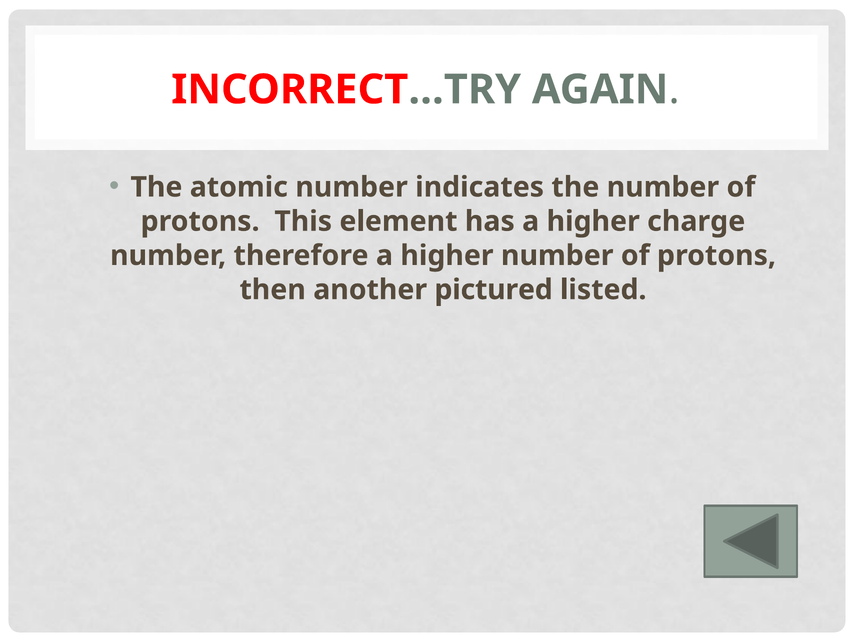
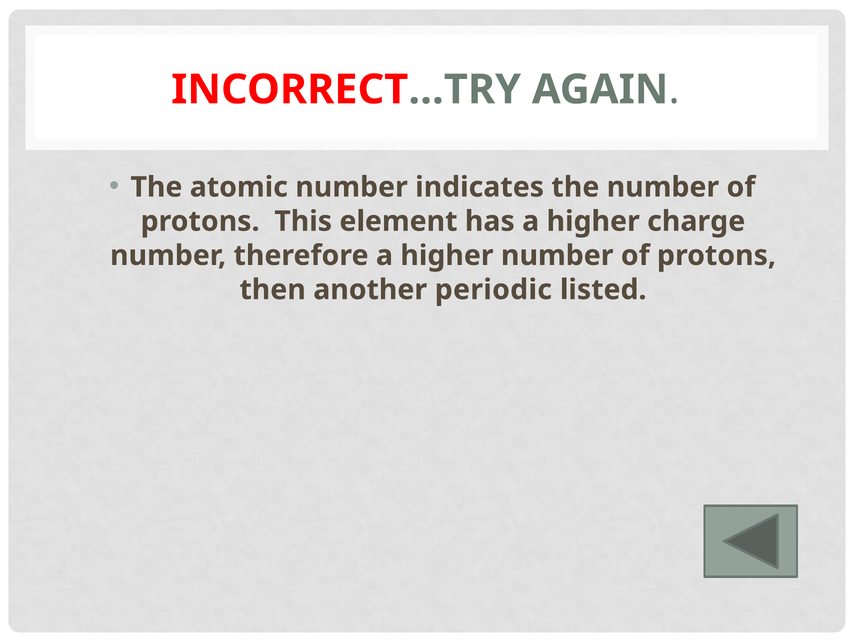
pictured: pictured -> periodic
